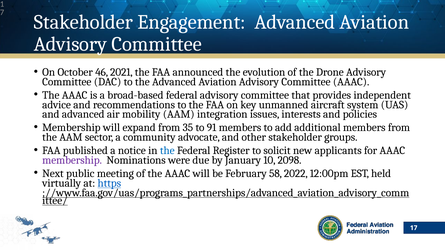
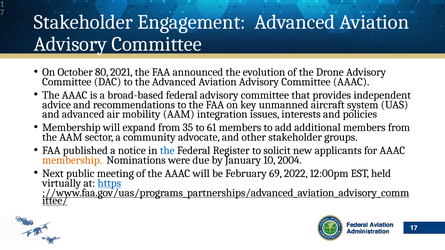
46: 46 -> 80
91: 91 -> 61
membership at (72, 160) colour: purple -> orange
2098: 2098 -> 2004
58: 58 -> 69
